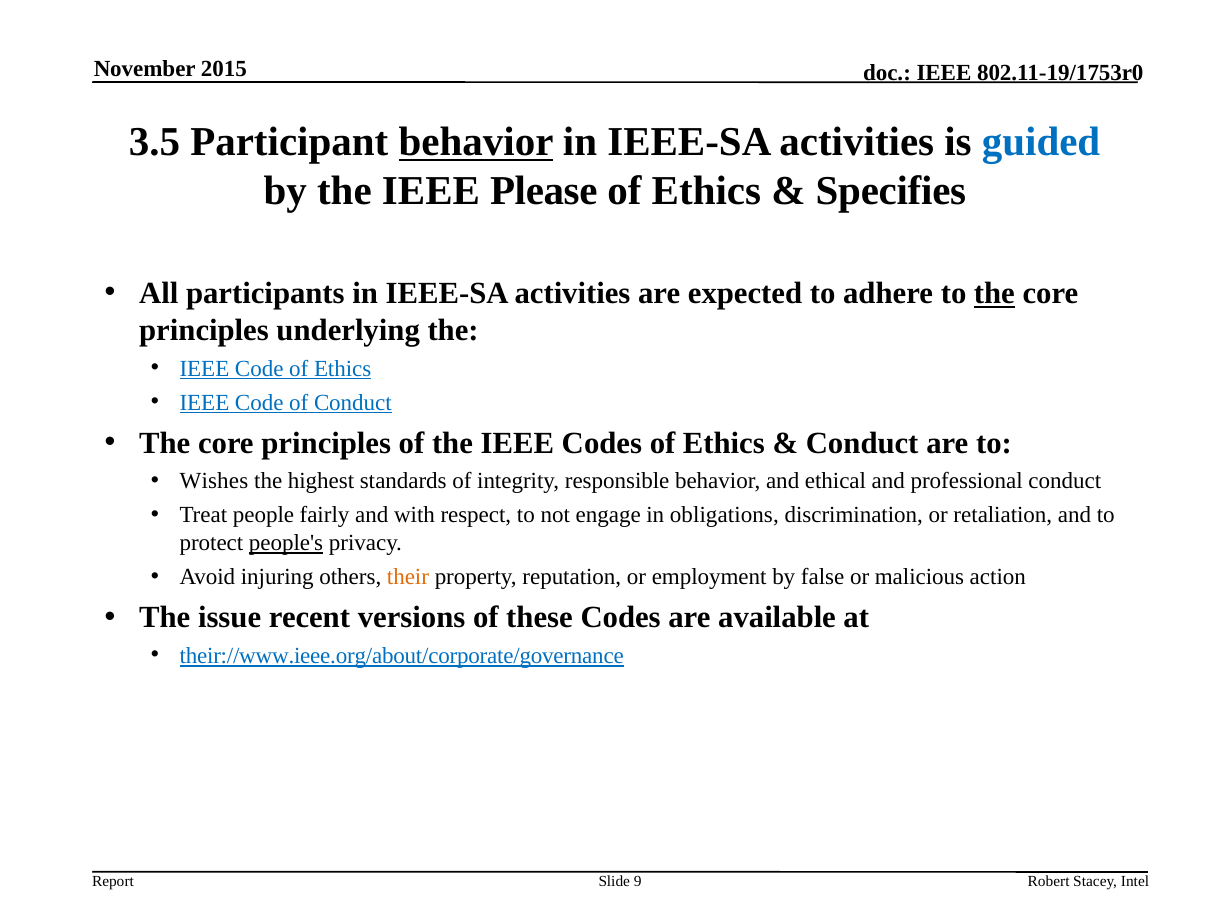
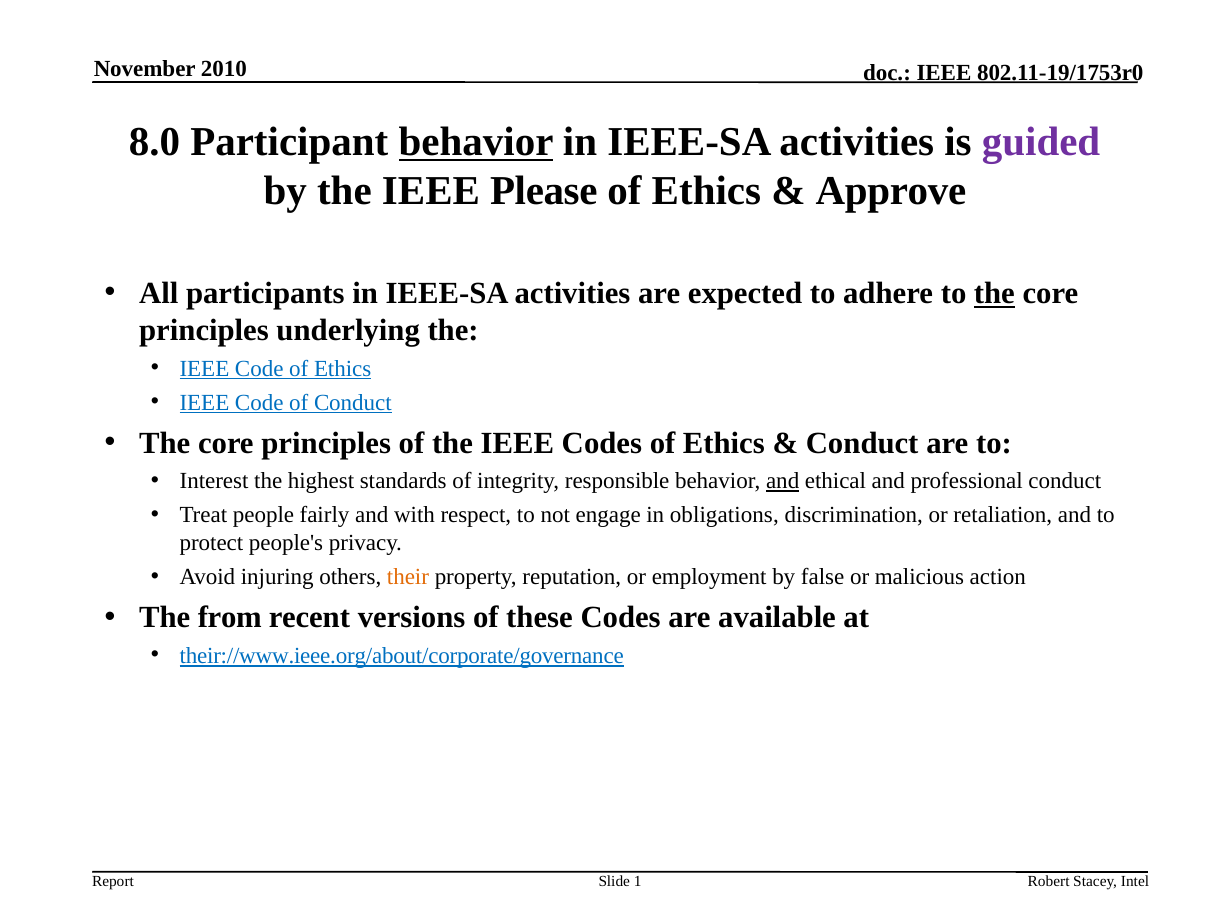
2015: 2015 -> 2010
3.5: 3.5 -> 8.0
guided colour: blue -> purple
Specifies: Specifies -> Approve
Wishes: Wishes -> Interest
and at (783, 481) underline: none -> present
people's underline: present -> none
issue: issue -> from
9: 9 -> 1
